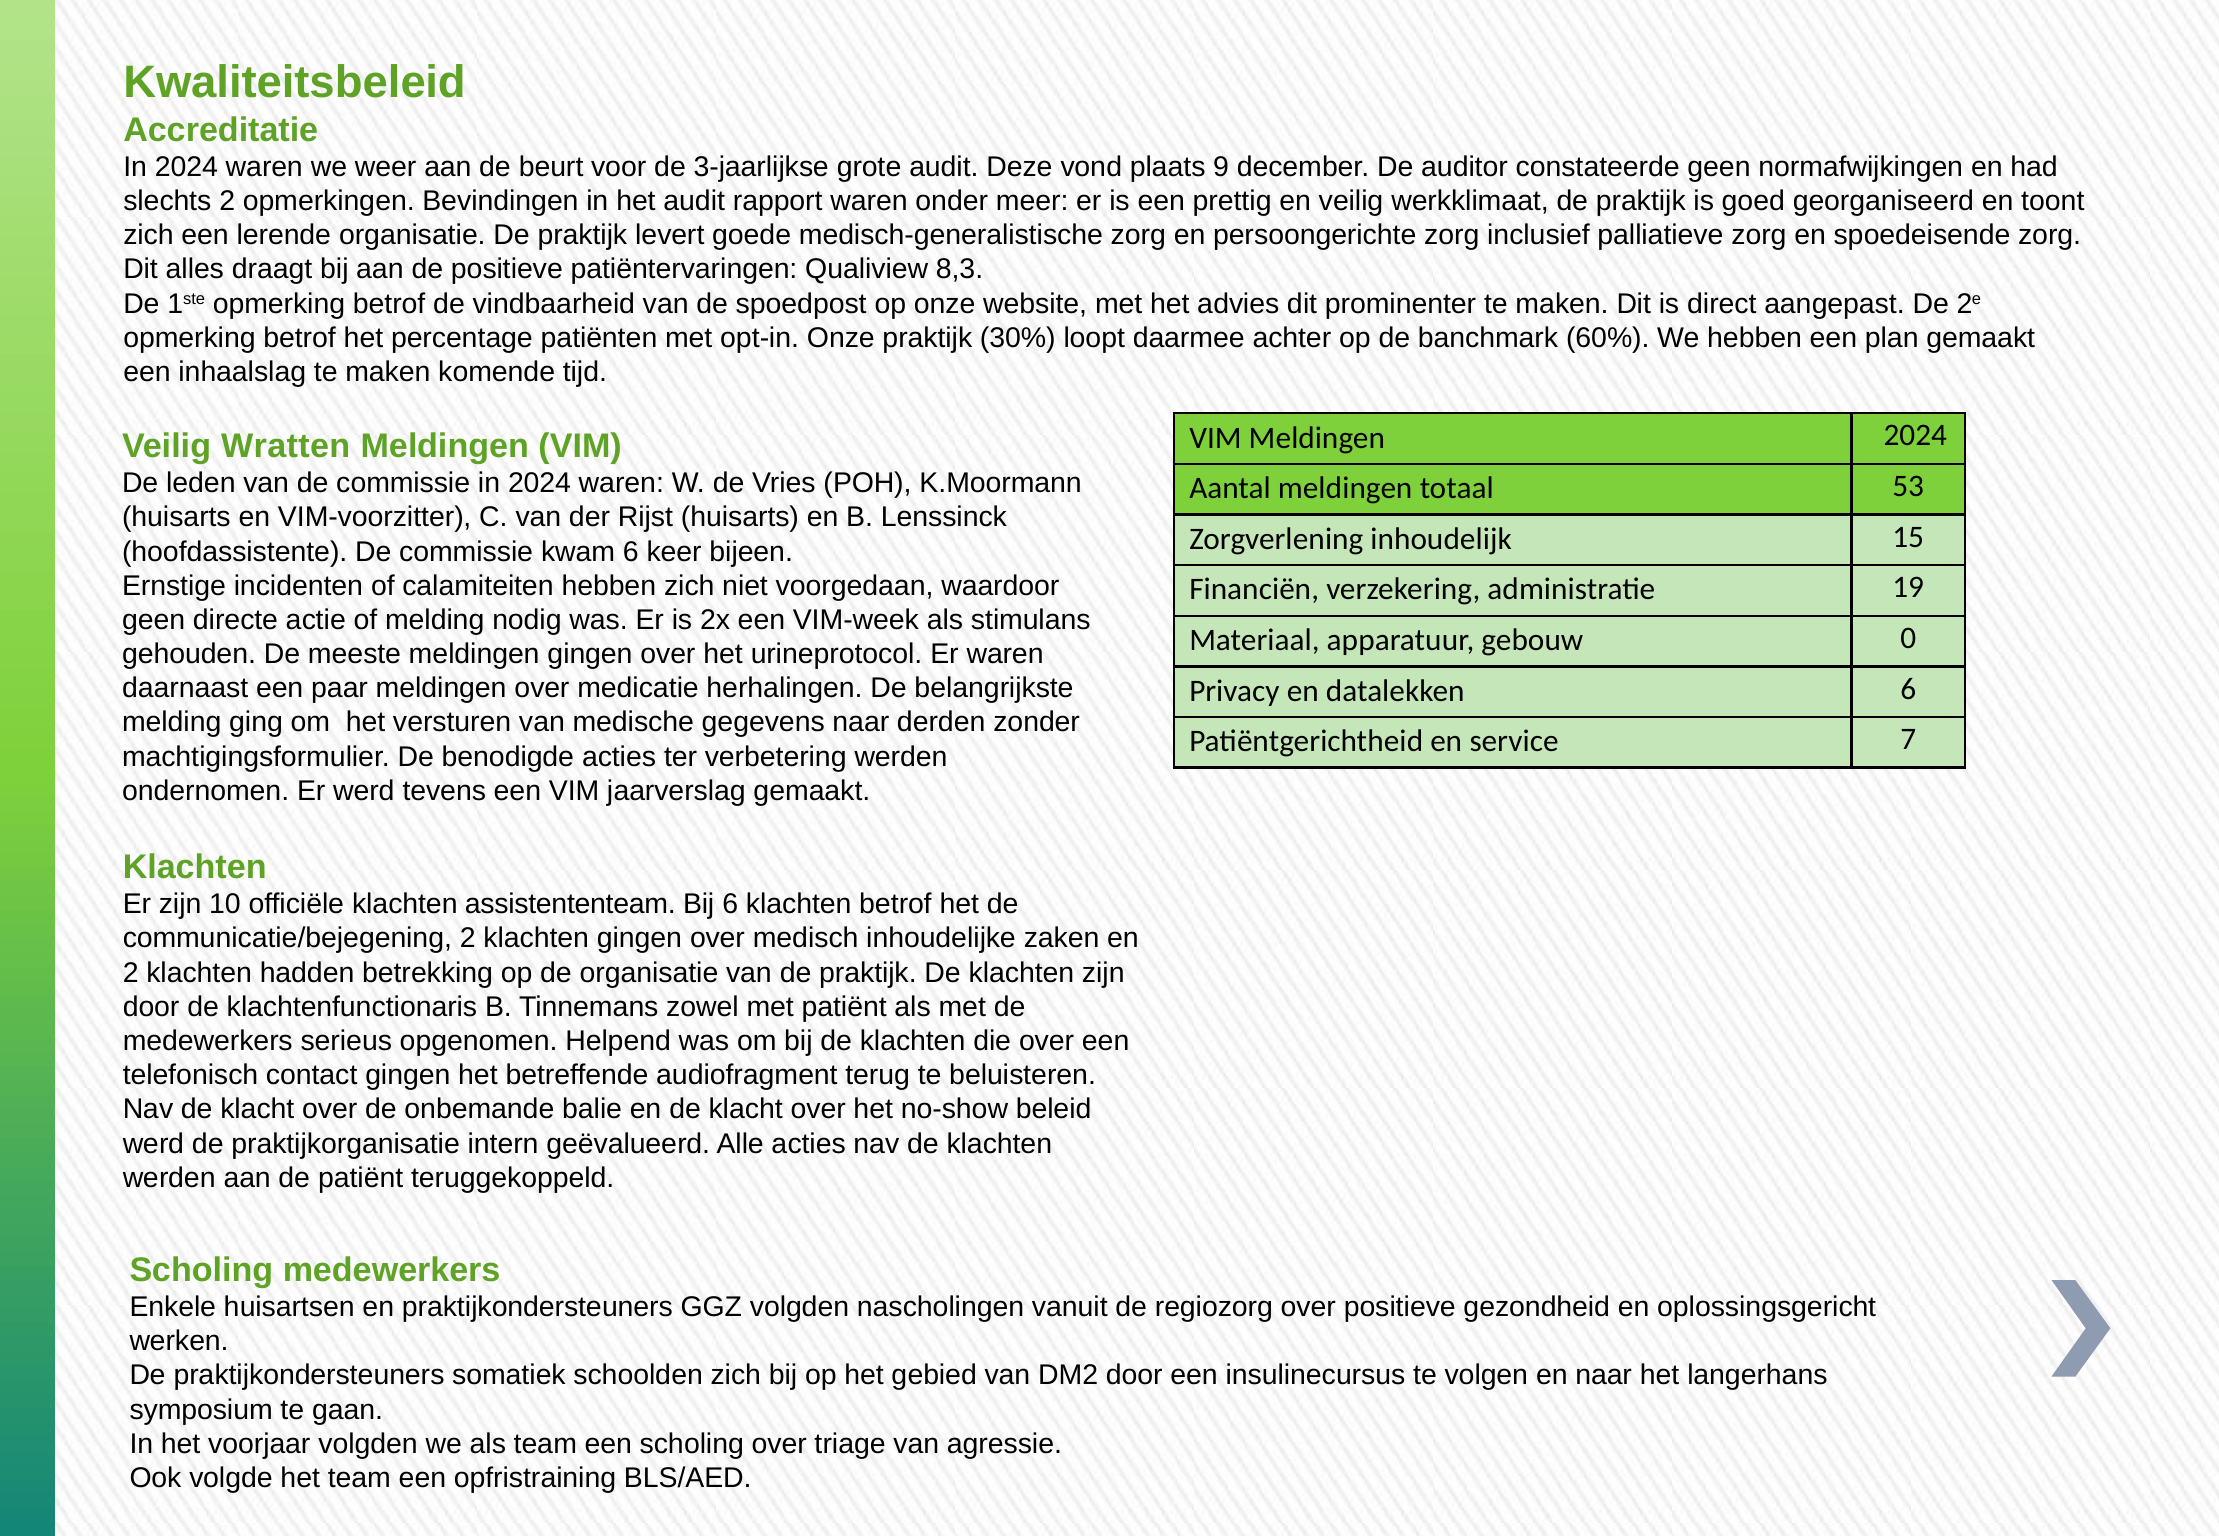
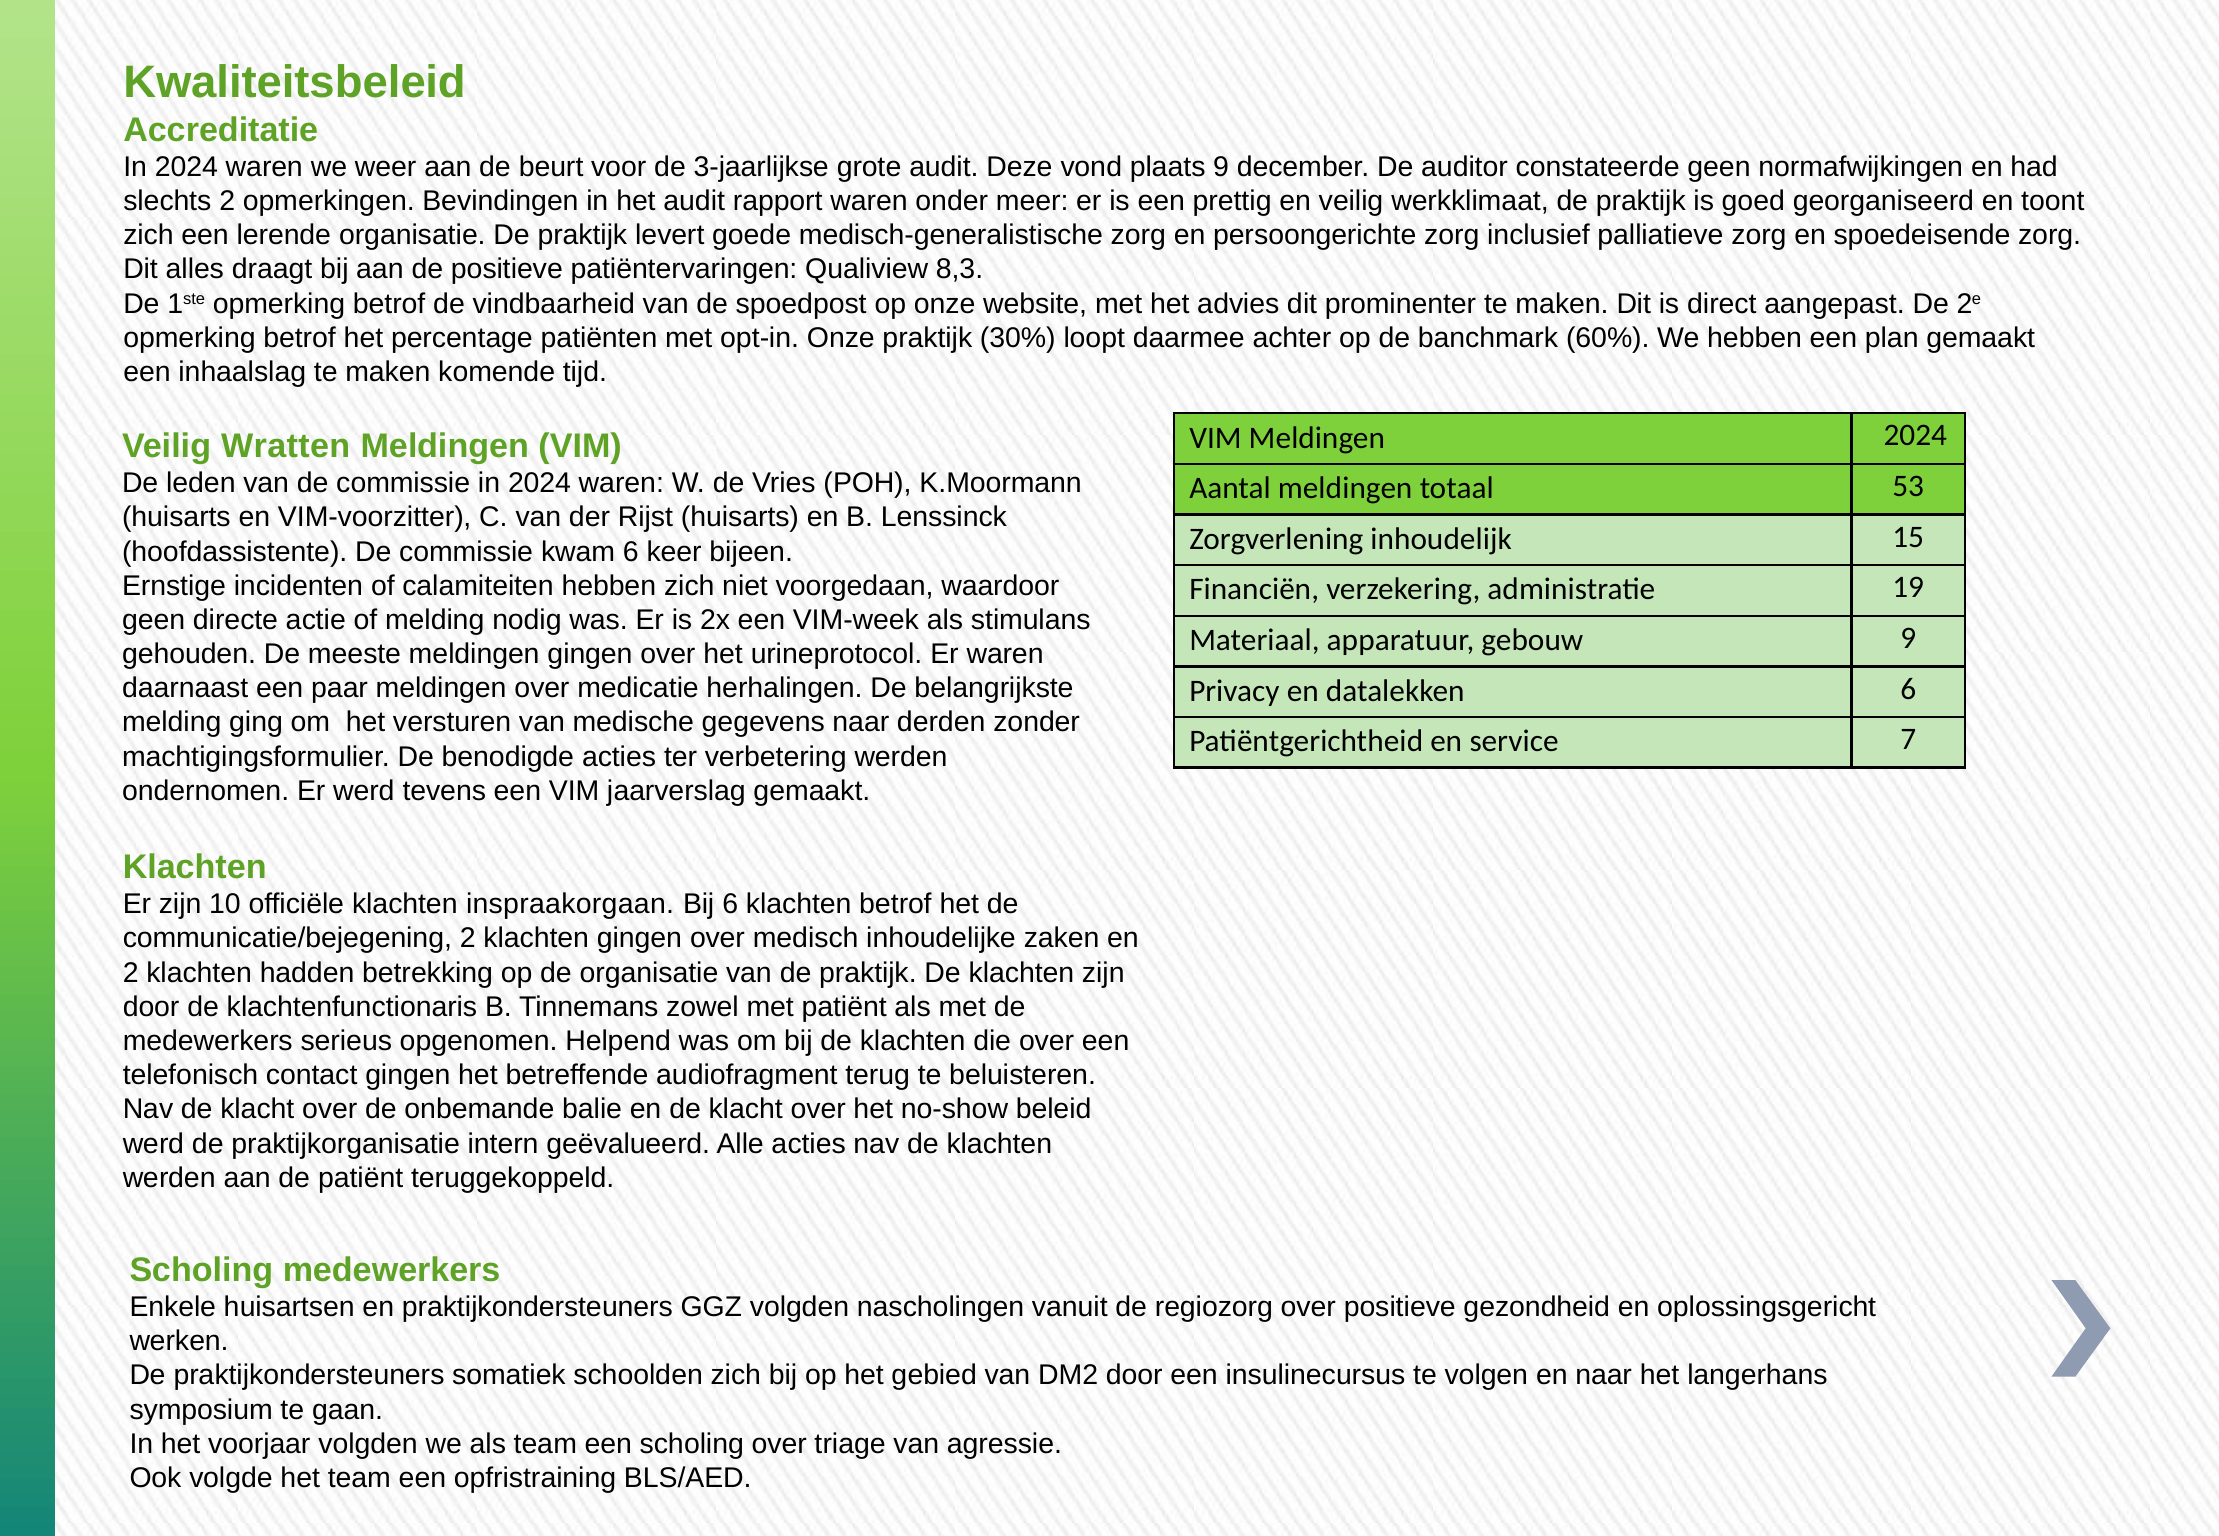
gebouw 0: 0 -> 9
assistententeam: assistententeam -> inspraakorgaan
